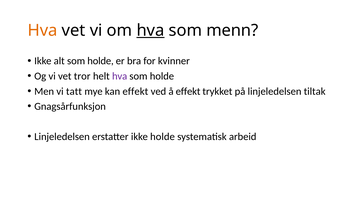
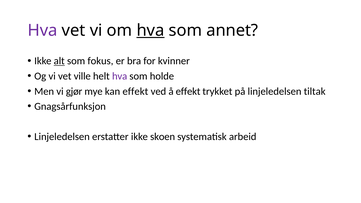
Hva at (42, 30) colour: orange -> purple
menn: menn -> annet
alt underline: none -> present
holde at (101, 61): holde -> fokus
tror: tror -> ville
tatt: tatt -> gjør
ikke holde: holde -> skoen
